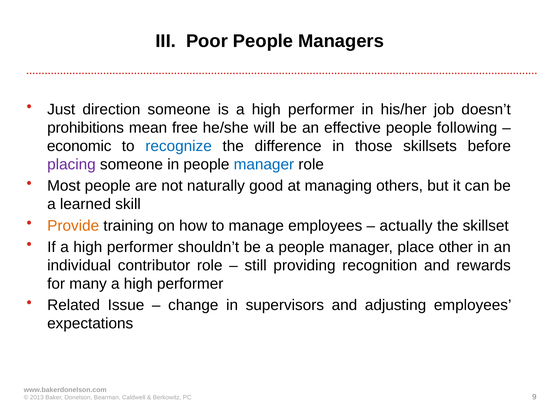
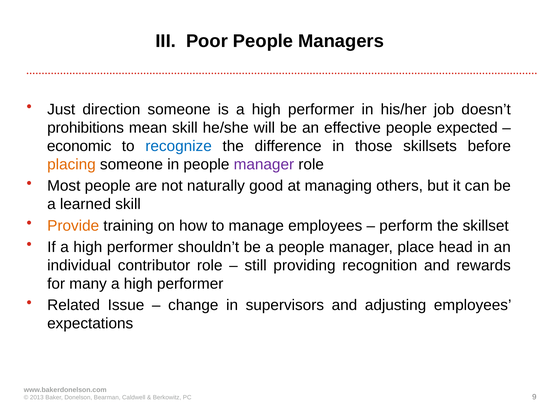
mean free: free -> skill
following: following -> expected
placing colour: purple -> orange
manager at (264, 165) colour: blue -> purple
actually: actually -> perform
other: other -> head
